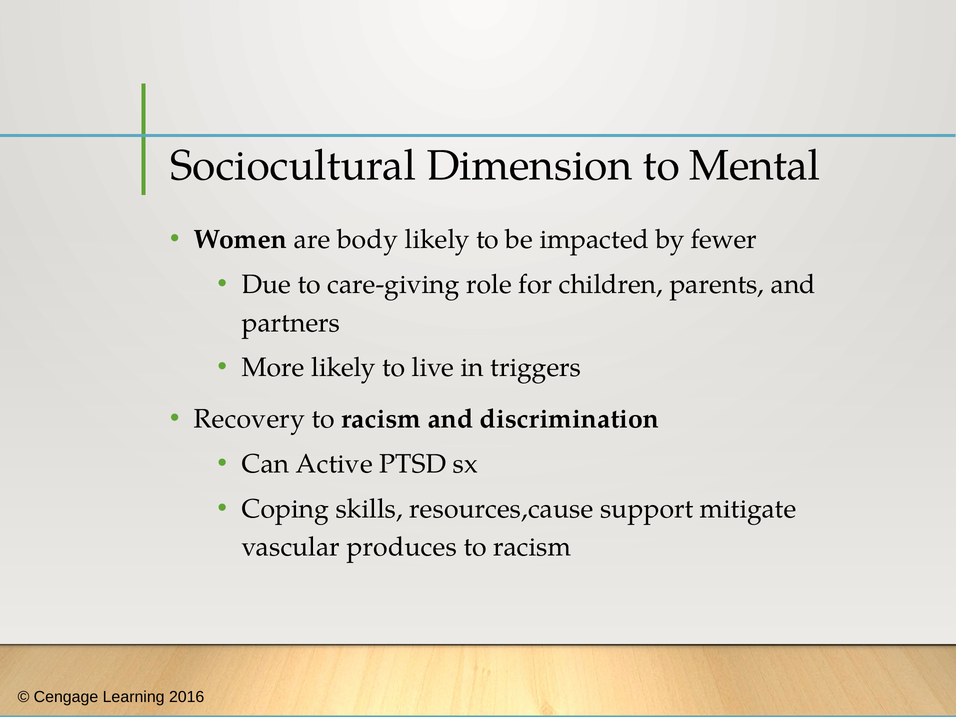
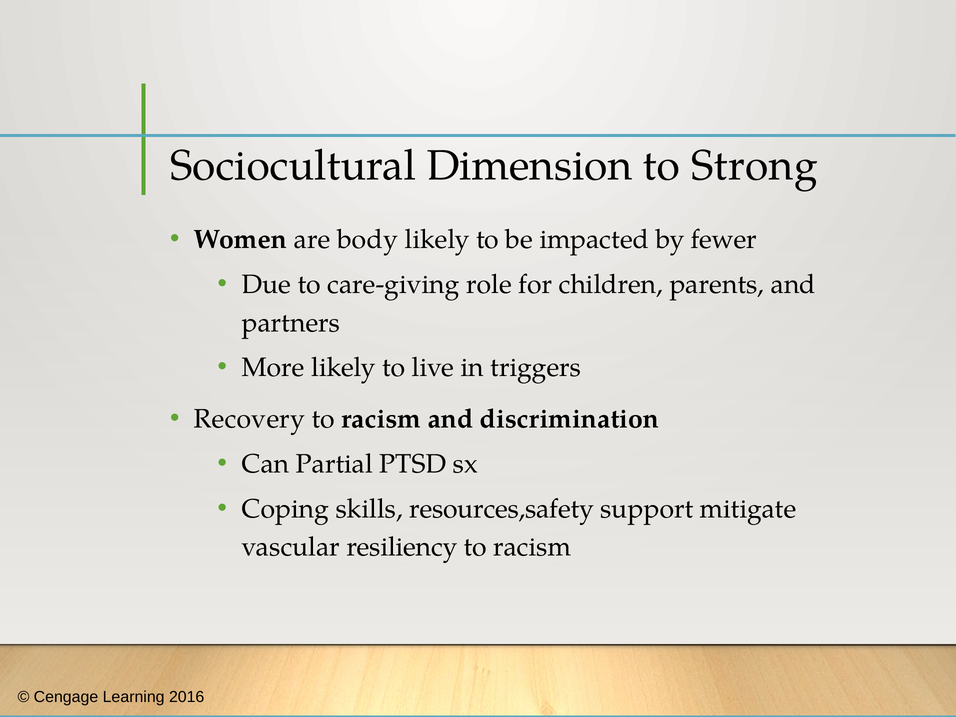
Mental: Mental -> Strong
Active: Active -> Partial
resources,cause: resources,cause -> resources,safety
produces: produces -> resiliency
